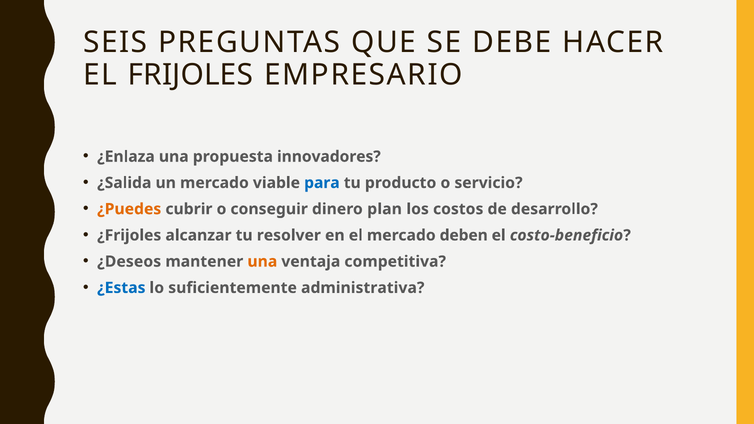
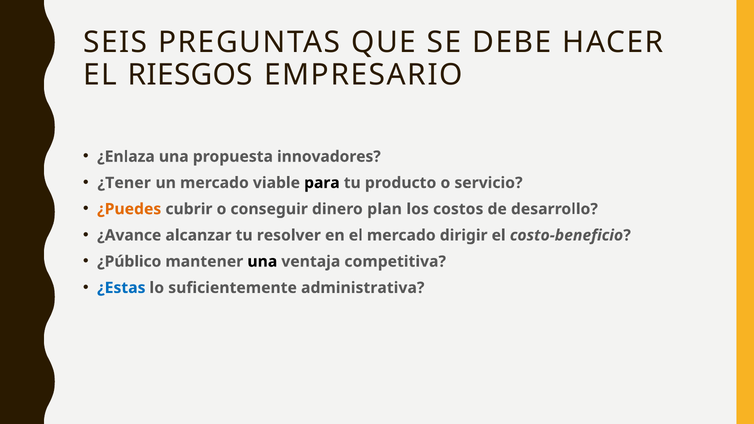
FRIJOLES: FRIJOLES -> RIESGOS
¿Salida: ¿Salida -> ¿Tener
para colour: blue -> black
¿Frijoles: ¿Frijoles -> ¿Avance
deben: deben -> dirigir
¿Deseos: ¿Deseos -> ¿Público
una at (262, 262) colour: orange -> black
